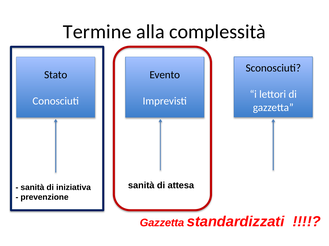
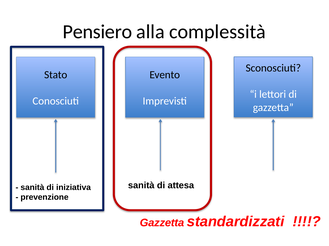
Termine: Termine -> Pensiero
